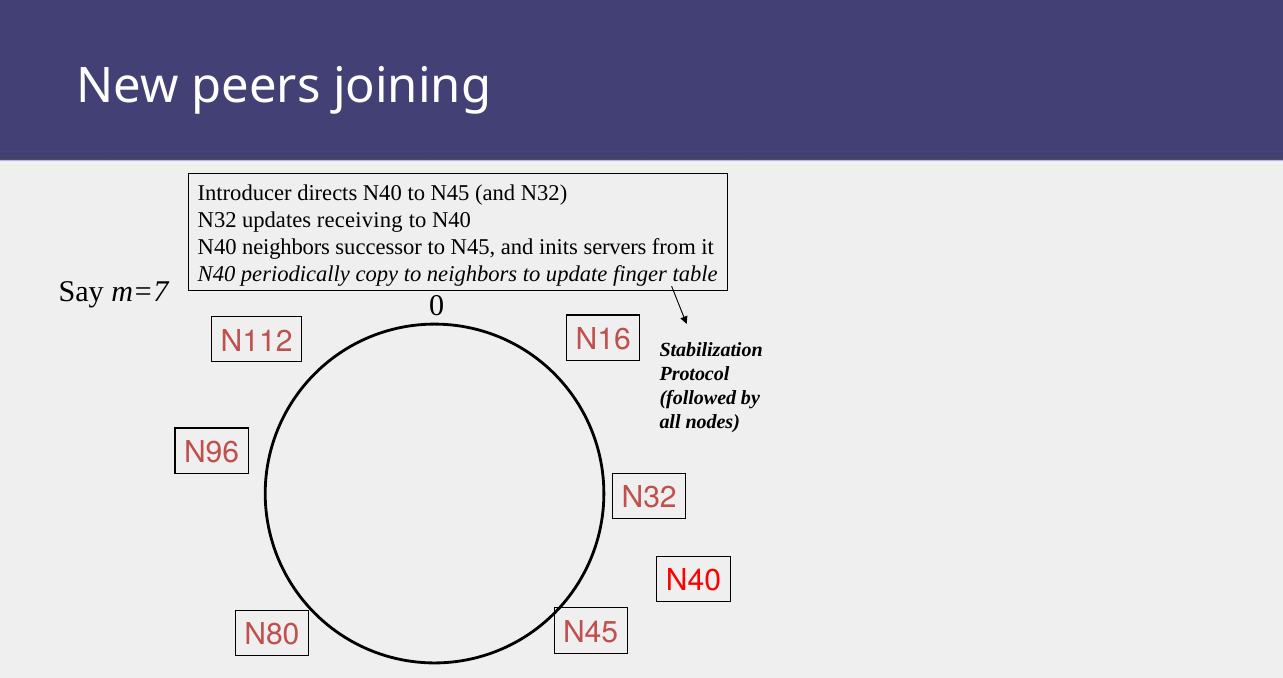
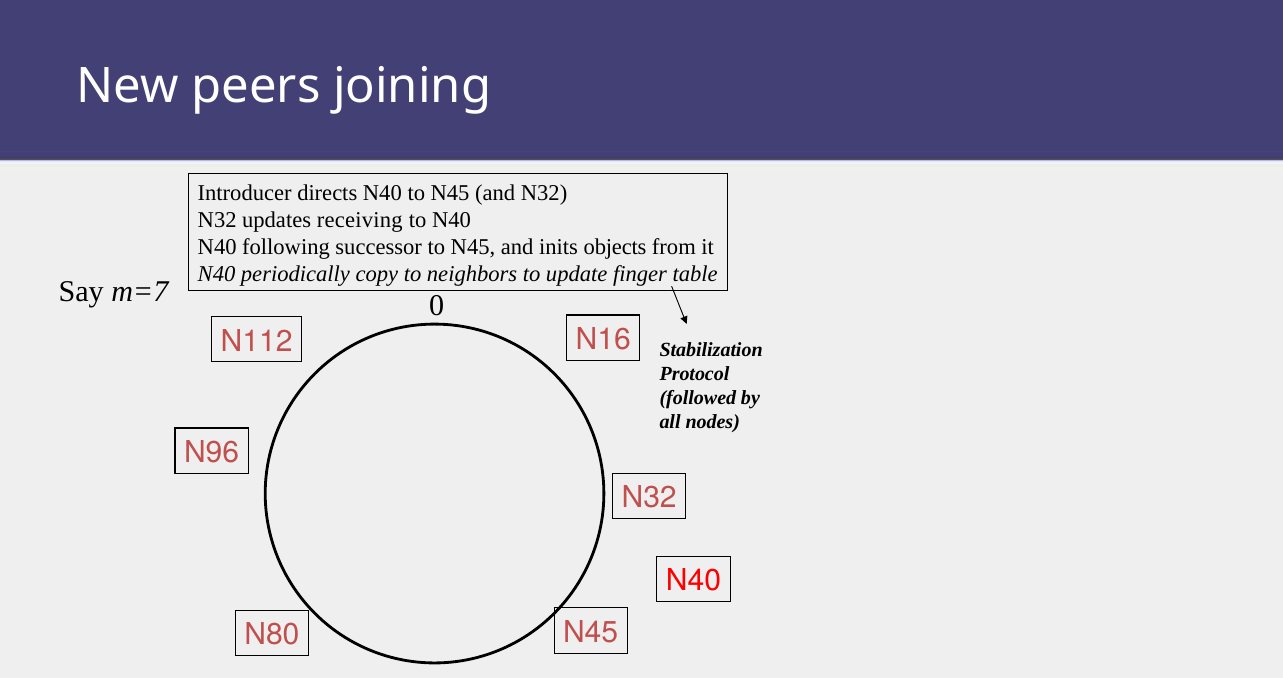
N40 neighbors: neighbors -> following
servers: servers -> objects
